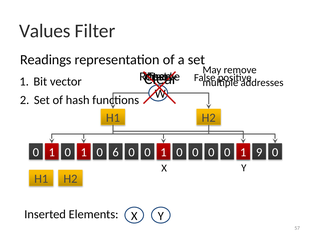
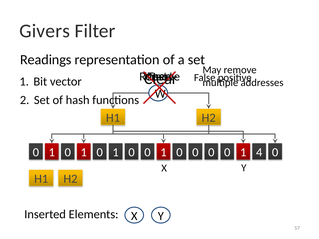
Values: Values -> Givers
6 at (116, 152): 6 -> 1
9: 9 -> 4
